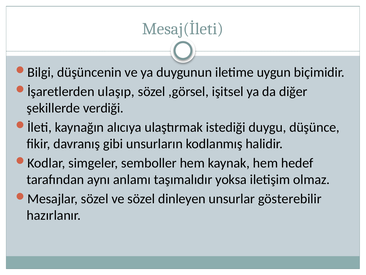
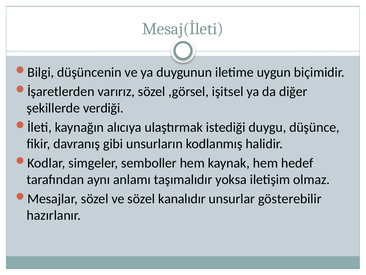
ulaşıp: ulaşıp -> varırız
dinleyen: dinleyen -> kanalıdır
